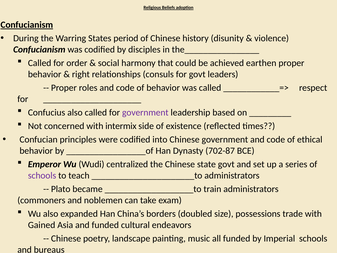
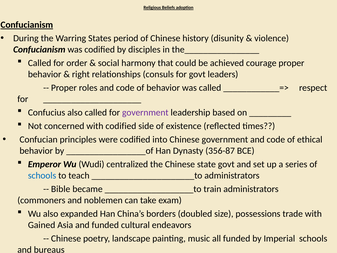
earthen: earthen -> courage
with intermix: intermix -> codified
702-87: 702-87 -> 356-87
schools at (42, 175) colour: purple -> blue
Plato: Plato -> Bible
